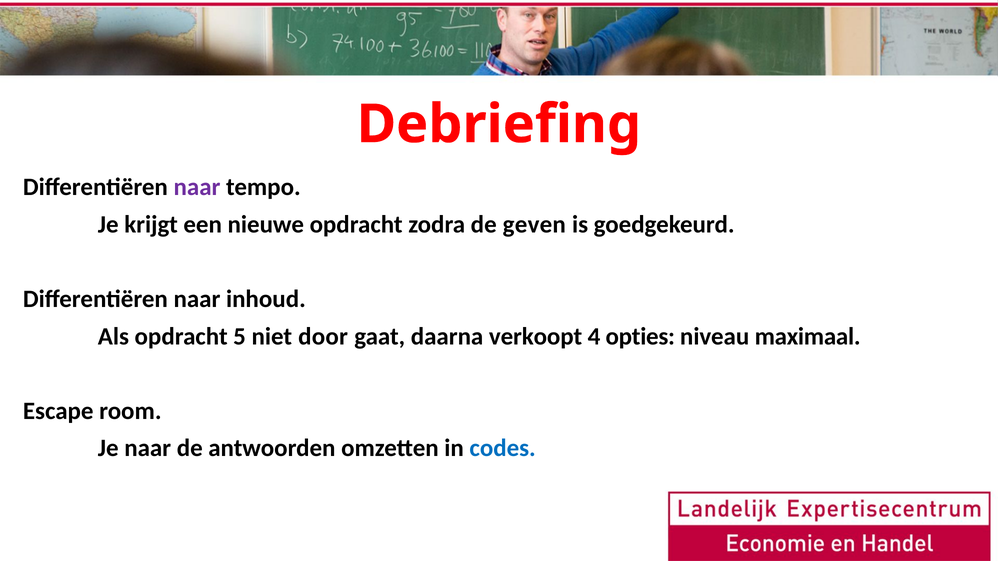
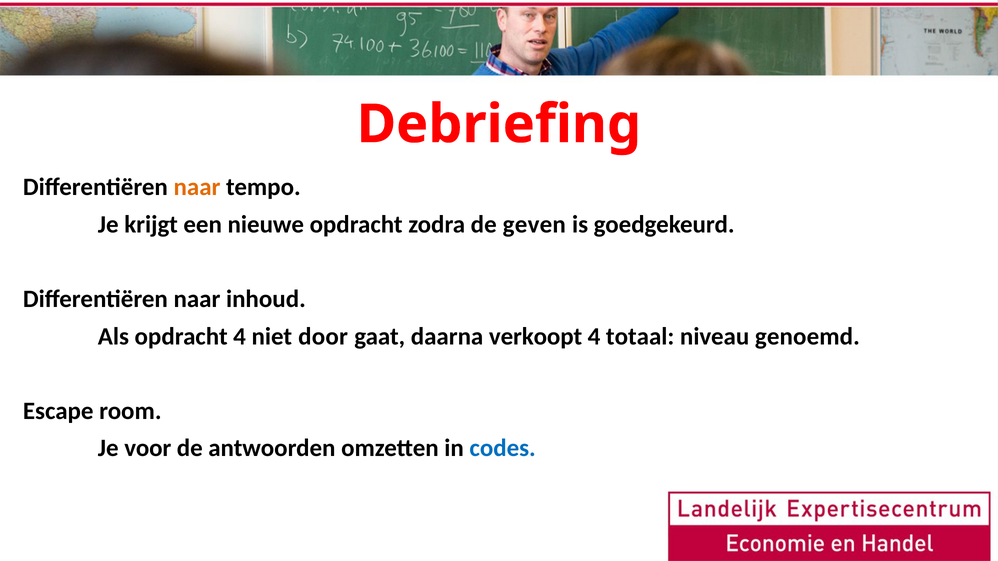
naar at (197, 187) colour: purple -> orange
opdracht 5: 5 -> 4
opties: opties -> totaal
maximaal: maximaal -> genoemd
Je naar: naar -> voor
